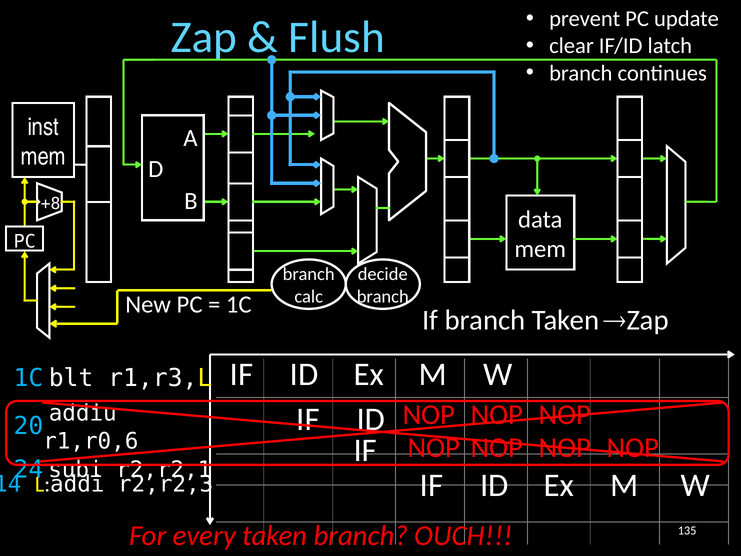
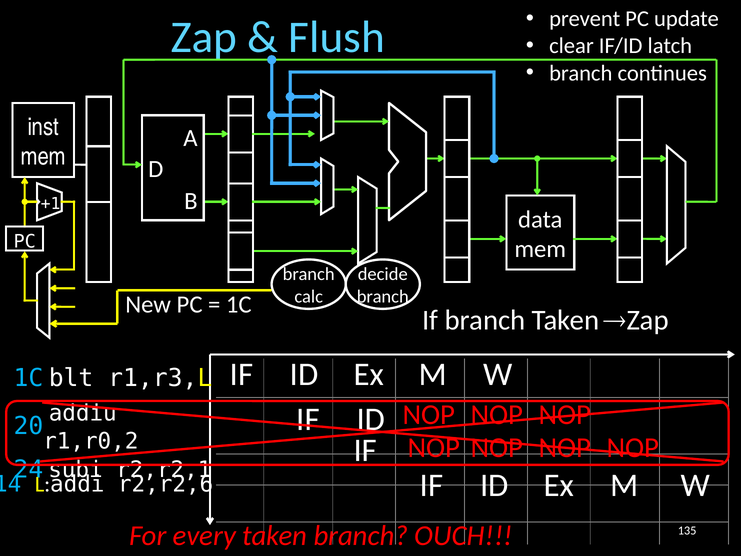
+8: +8 -> +1
r1,r0,6: r1,r0,6 -> r1,r0,2
r2,r2,3: r2,r2,3 -> r2,r2,6
